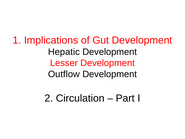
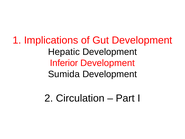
Lesser: Lesser -> Inferior
Outflow: Outflow -> Sumida
